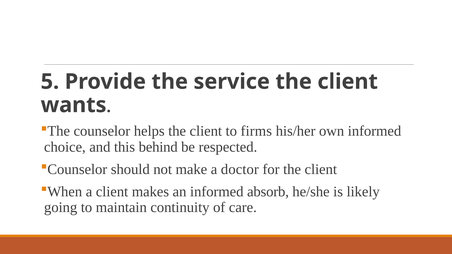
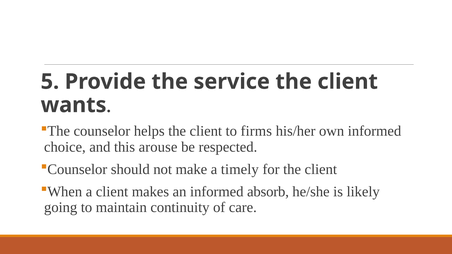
behind: behind -> arouse
doctor: doctor -> timely
